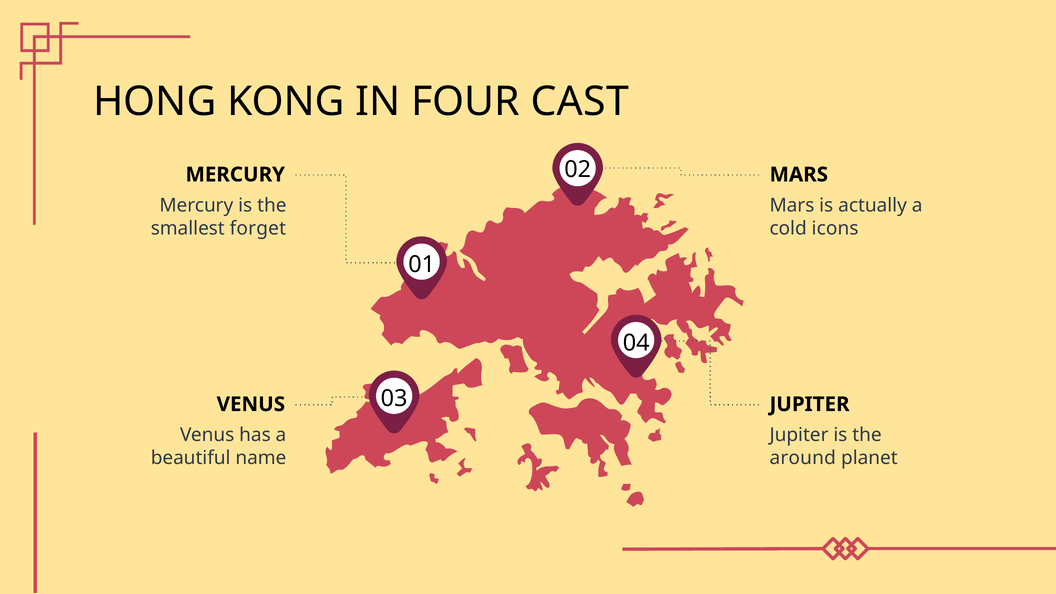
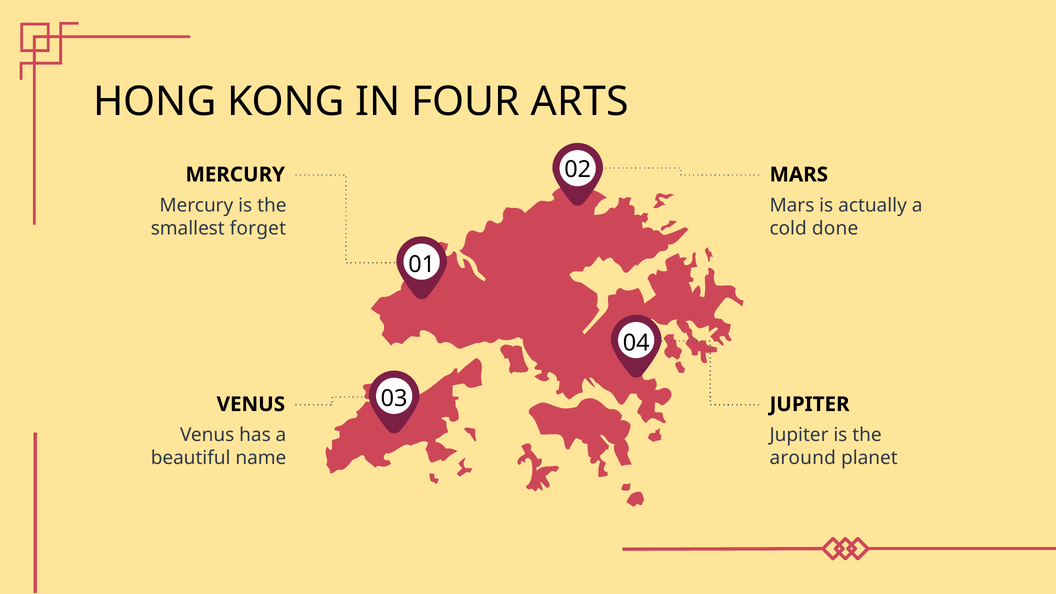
CAST: CAST -> ARTS
icons: icons -> done
